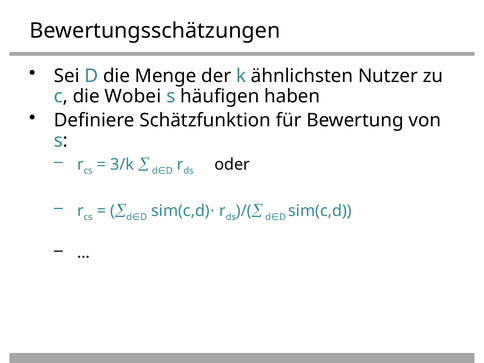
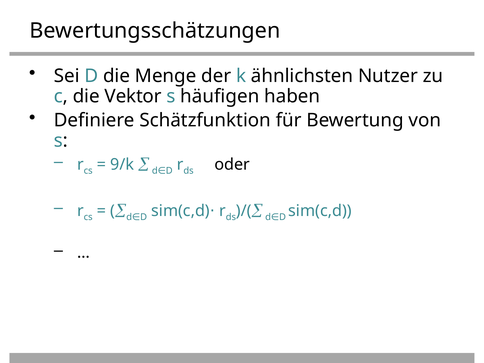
Wobei: Wobei -> Vektor
3/k: 3/k -> 9/k
